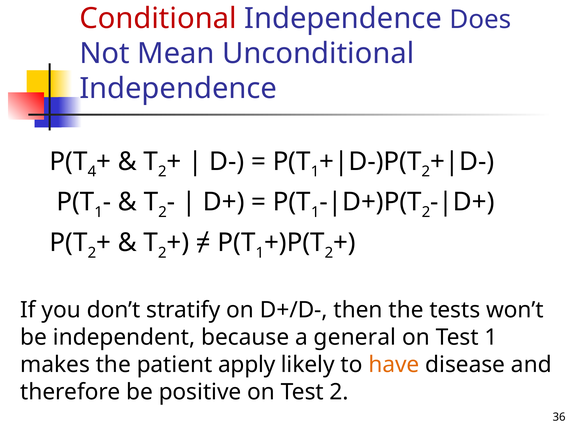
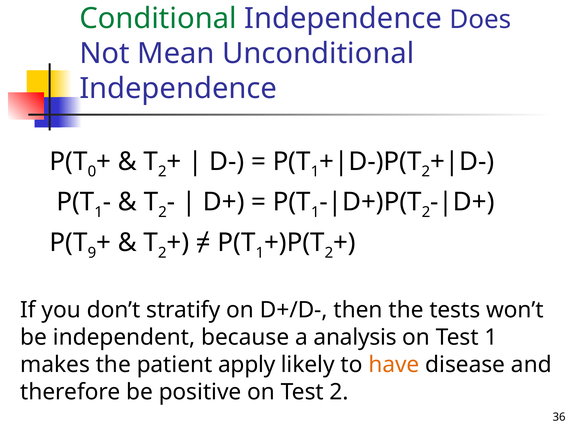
Conditional colour: red -> green
4: 4 -> 0
2 at (92, 253): 2 -> 9
general: general -> analysis
